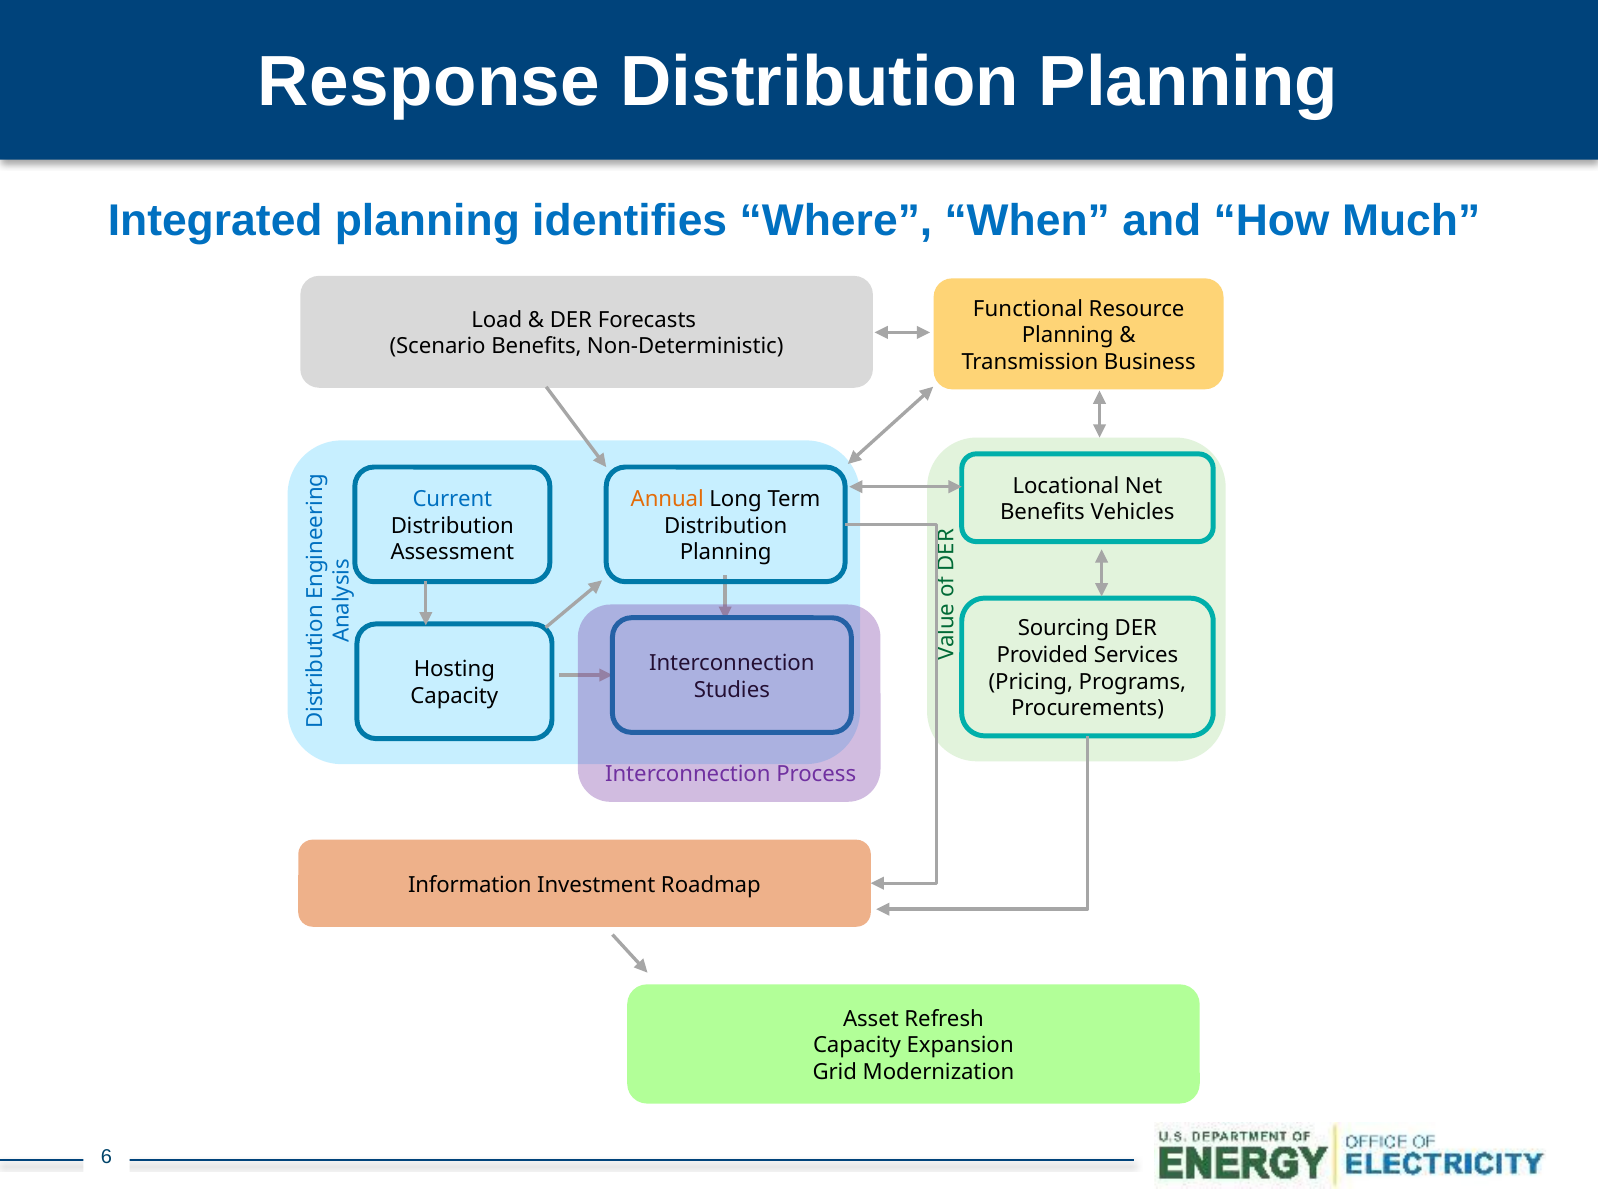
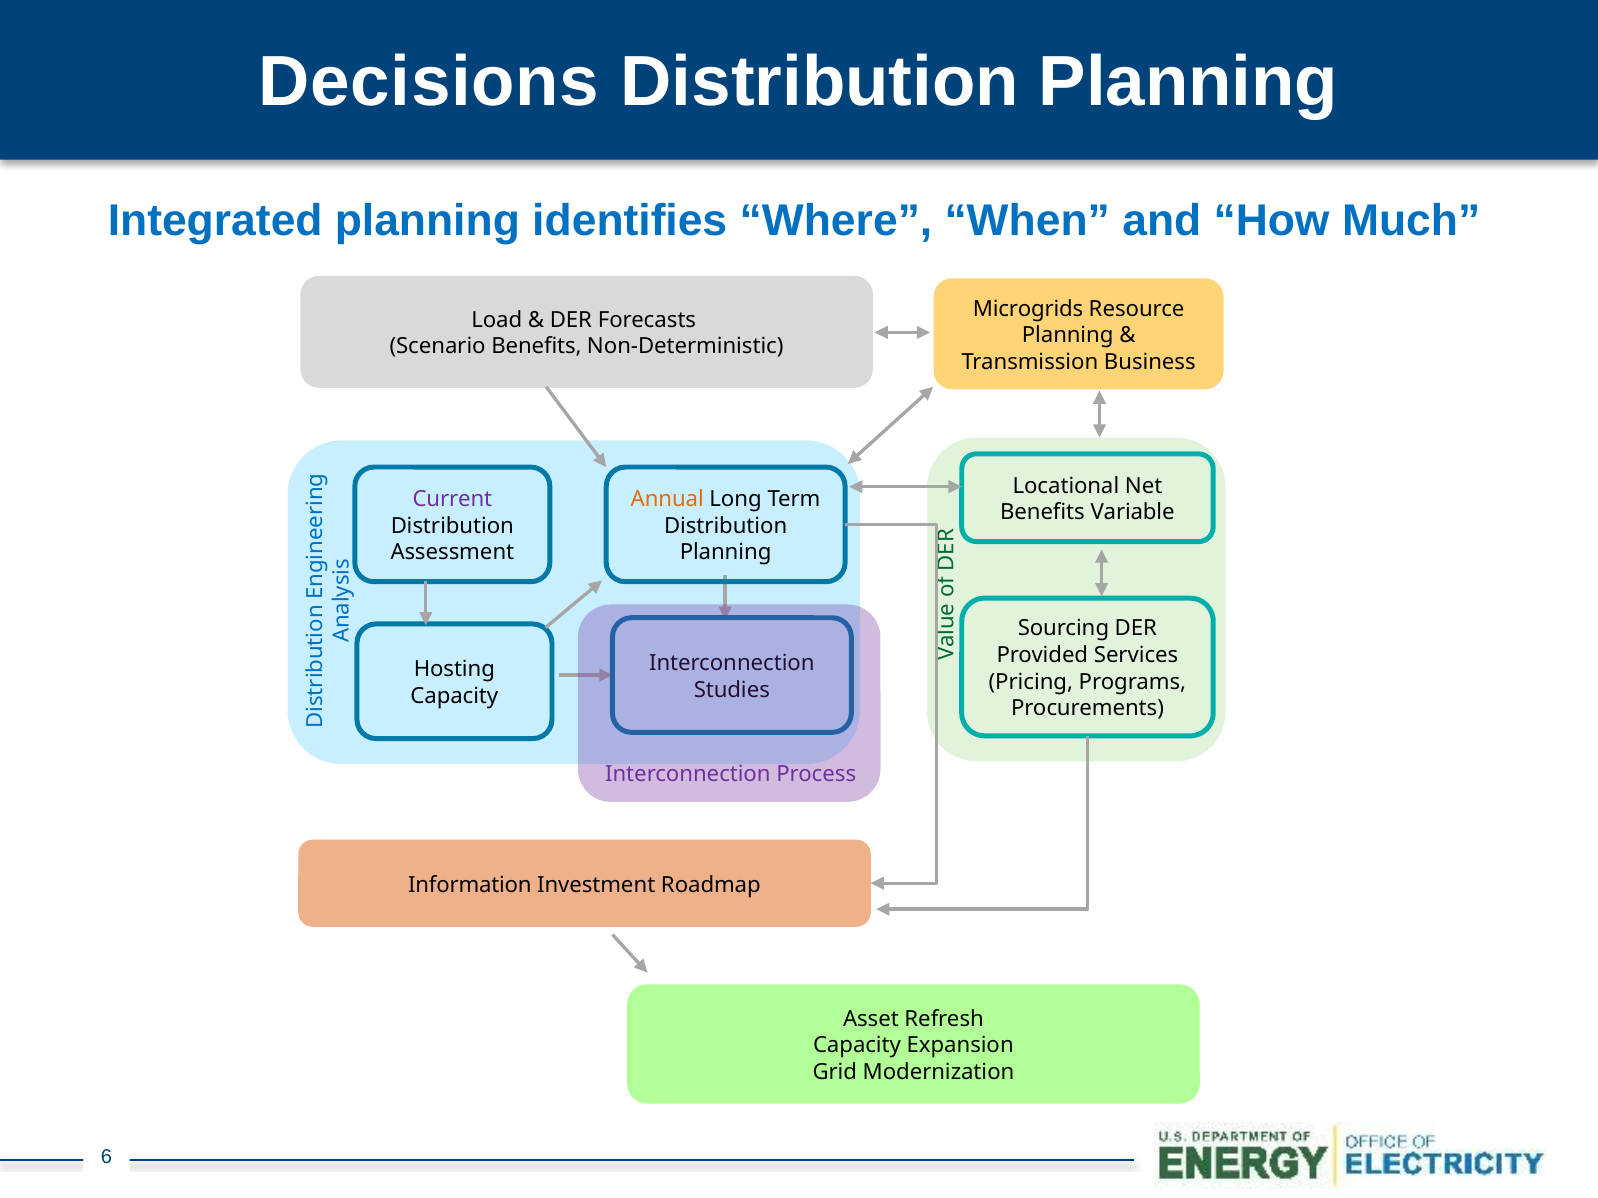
Response: Response -> Decisions
Functional: Functional -> Microgrids
Current colour: blue -> purple
Vehicles: Vehicles -> Variable
